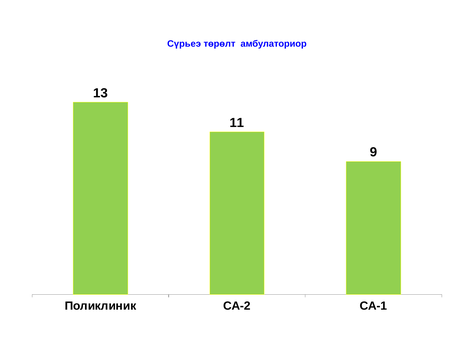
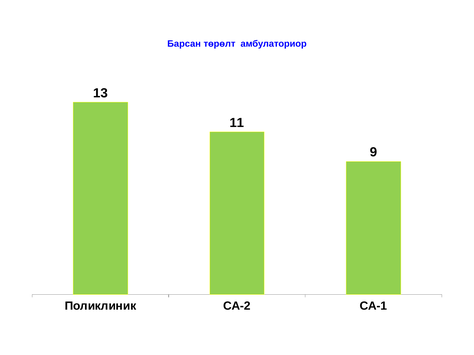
Сүрьеэ: Сүрьеэ -> Барсан
